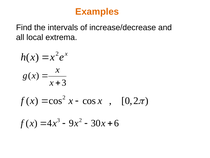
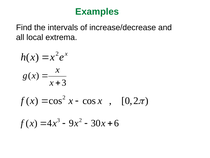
Examples colour: orange -> green
